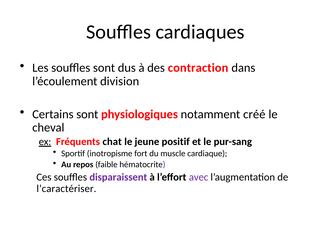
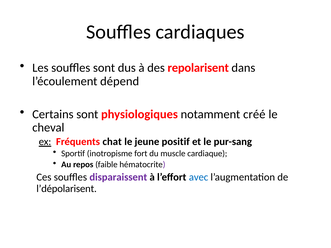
contraction: contraction -> repolarisent
division: division -> dépend
avec colour: purple -> blue
l’caractériser: l’caractériser -> l’dépolarisent
